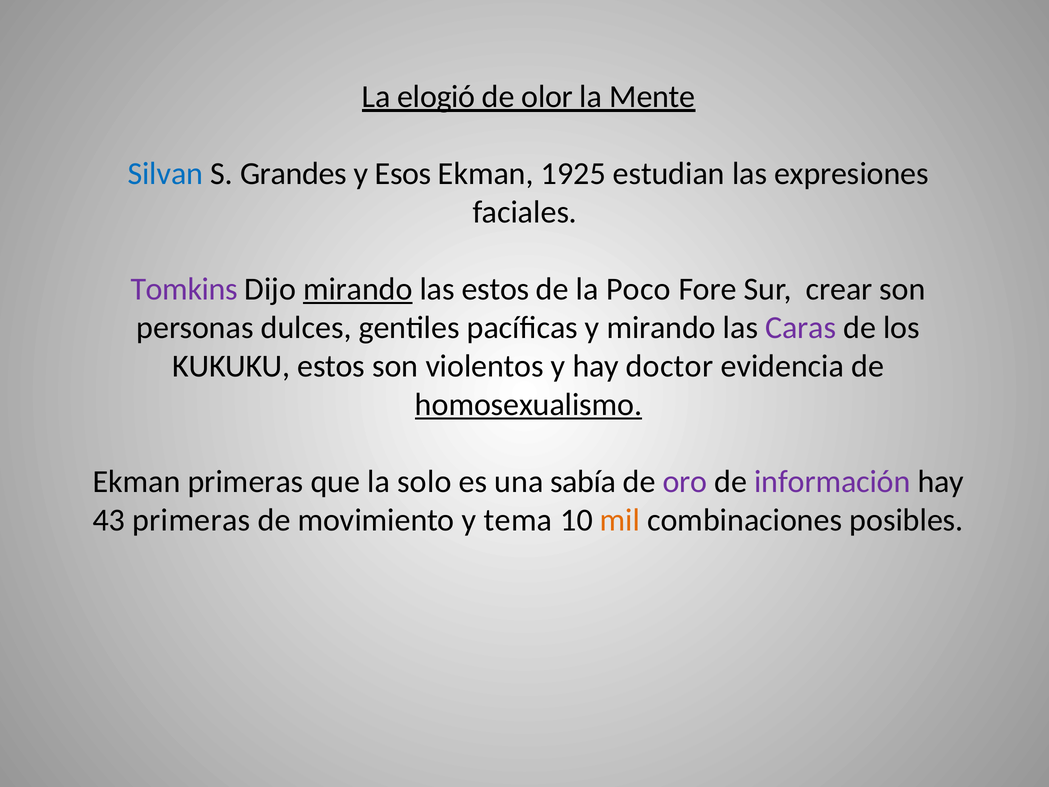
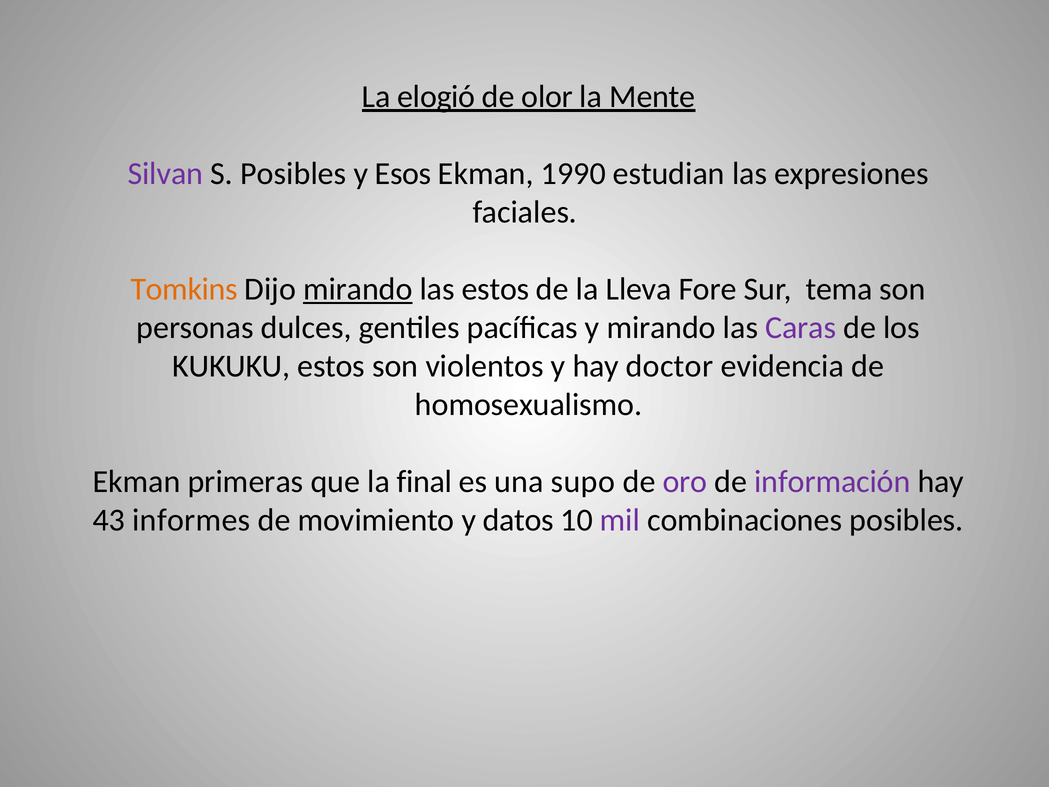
Silvan colour: blue -> purple
S Grandes: Grandes -> Posibles
1925: 1925 -> 1990
Tomkins colour: purple -> orange
Poco: Poco -> Lleva
crear: crear -> tema
homosexualismo underline: present -> none
solo: solo -> final
sabía: sabía -> supo
43 primeras: primeras -> informes
tema: tema -> datos
mil colour: orange -> purple
